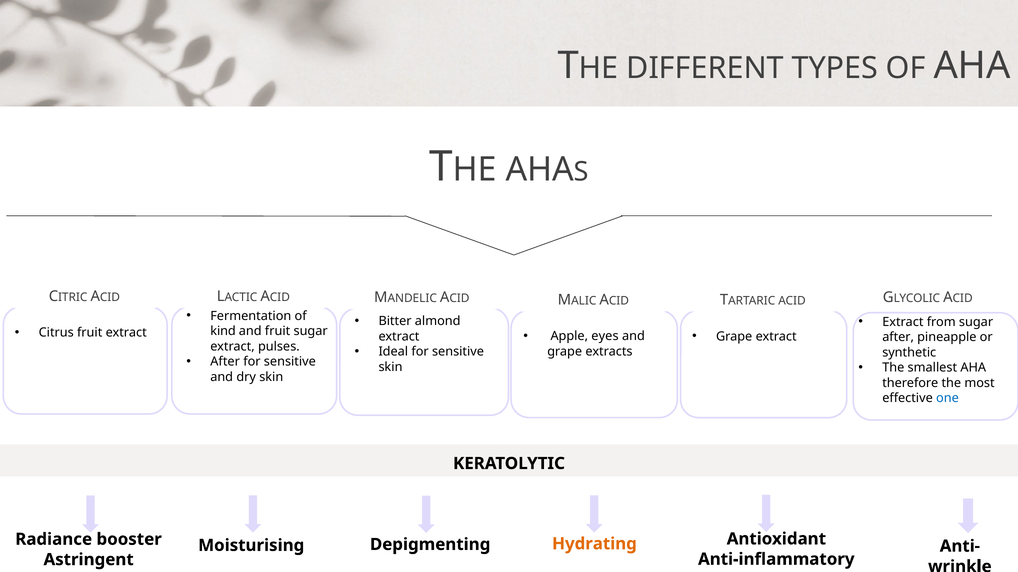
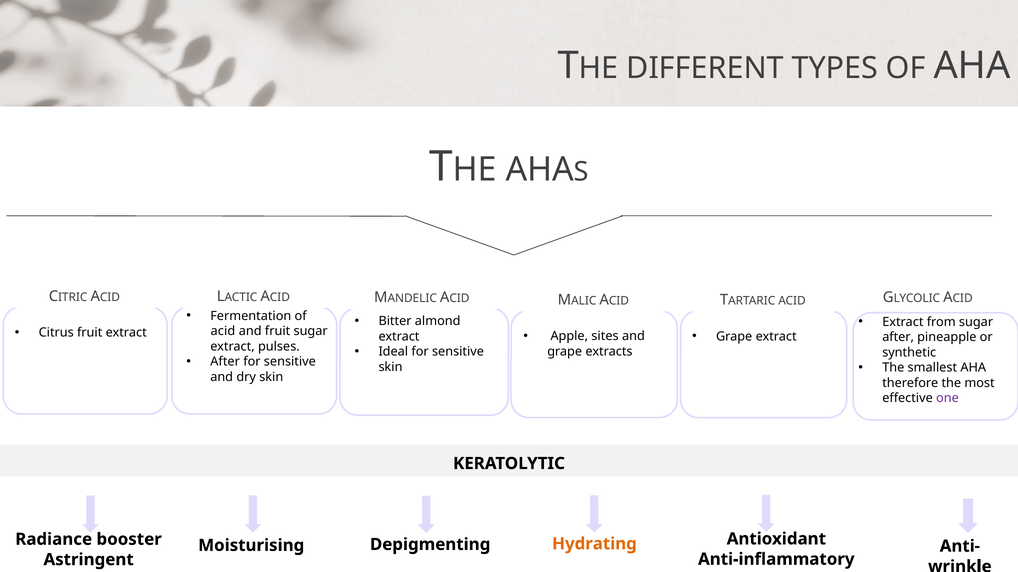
kind at (223, 332): kind -> acid
eyes: eyes -> sites
one colour: blue -> purple
